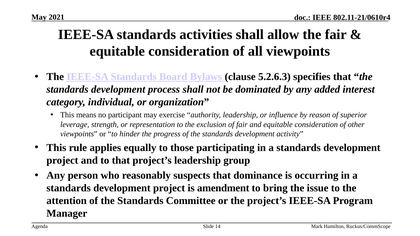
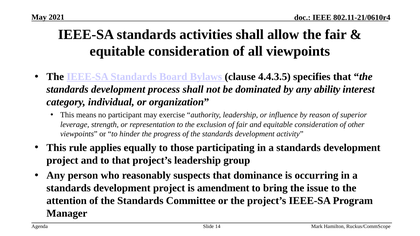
5.2.6.3: 5.2.6.3 -> 4.4.3.5
added: added -> ability
